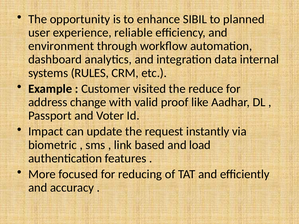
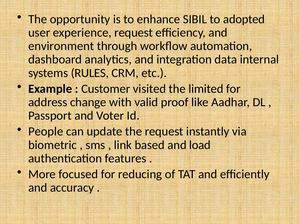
planned: planned -> adopted
experience reliable: reliable -> request
reduce: reduce -> limited
Impact: Impact -> People
